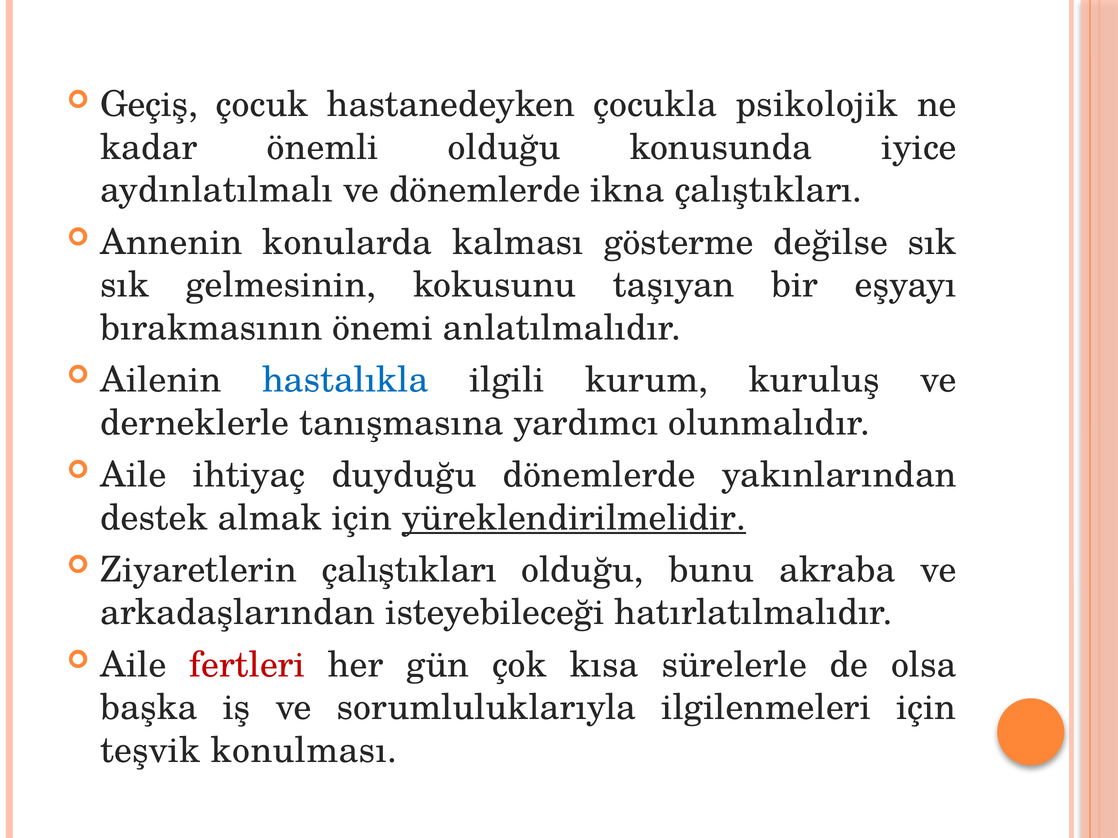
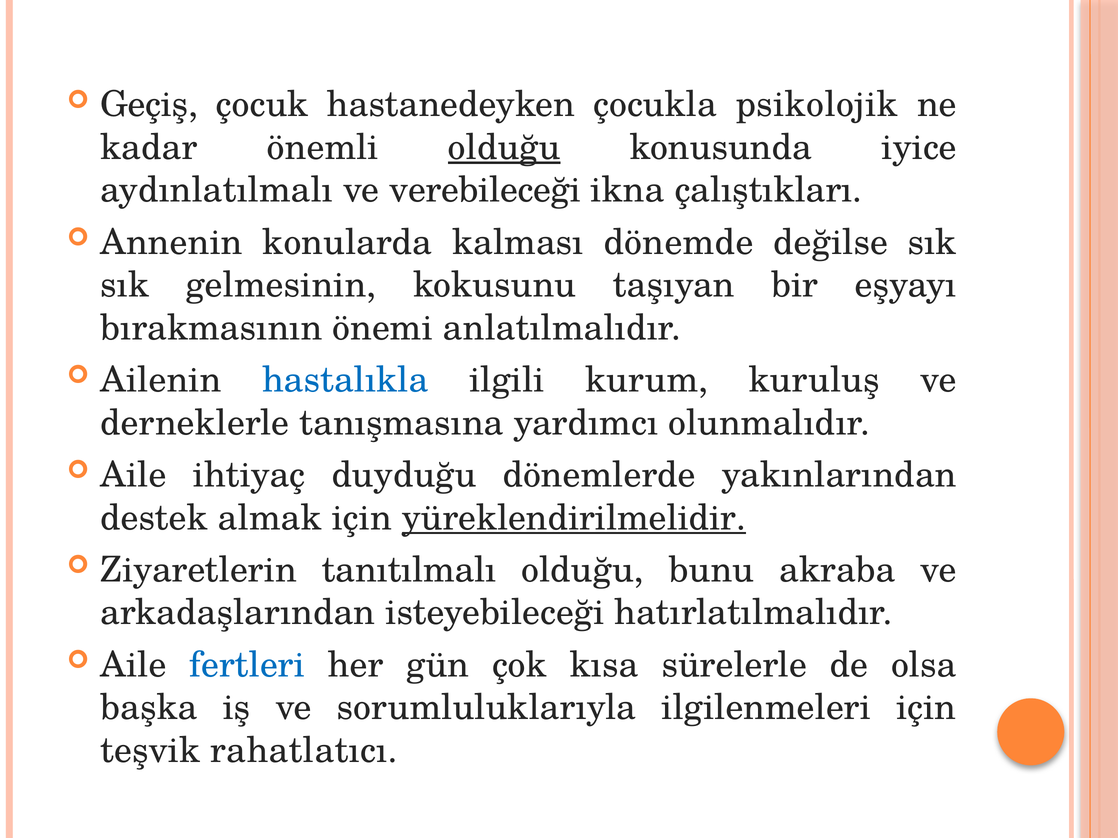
olduğu at (504, 147) underline: none -> present
ve dönemlerde: dönemlerde -> verebileceği
gösterme: gösterme -> dönemde
Ziyaretlerin çalıştıkları: çalıştıkları -> tanıtılmalı
fertleri colour: red -> blue
konulması: konulması -> rahatlatıcı
